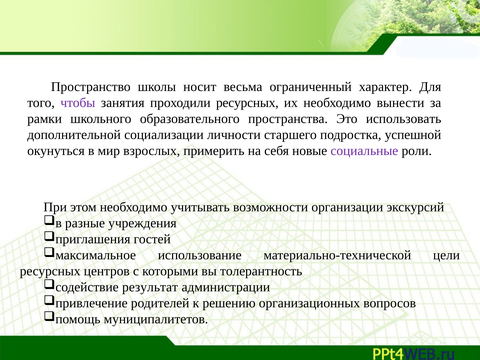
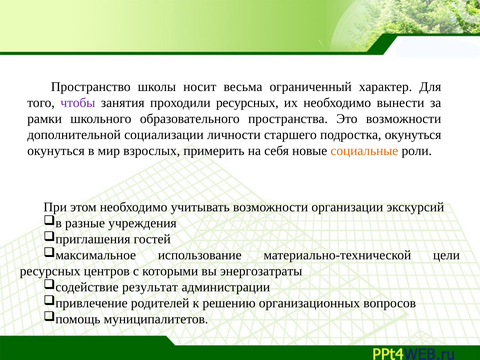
Это использовать: использовать -> возможности
подростка успешной: успешной -> окунуться
социальные colour: purple -> orange
толерантность: толерантность -> энергозатраты
